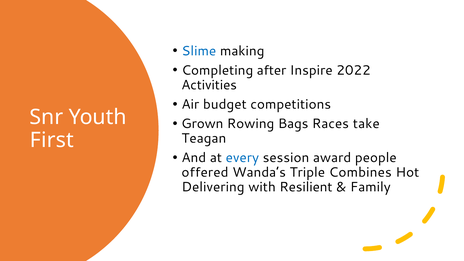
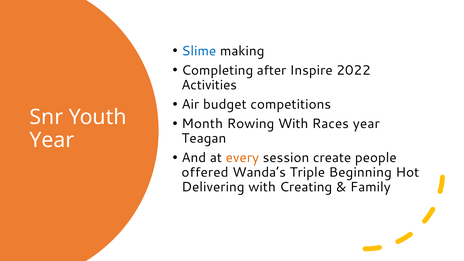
Grown: Grown -> Month
Rowing Bags: Bags -> With
Races take: take -> year
First at (52, 140): First -> Year
every colour: blue -> orange
award: award -> create
Combines: Combines -> Beginning
Resilient: Resilient -> Creating
